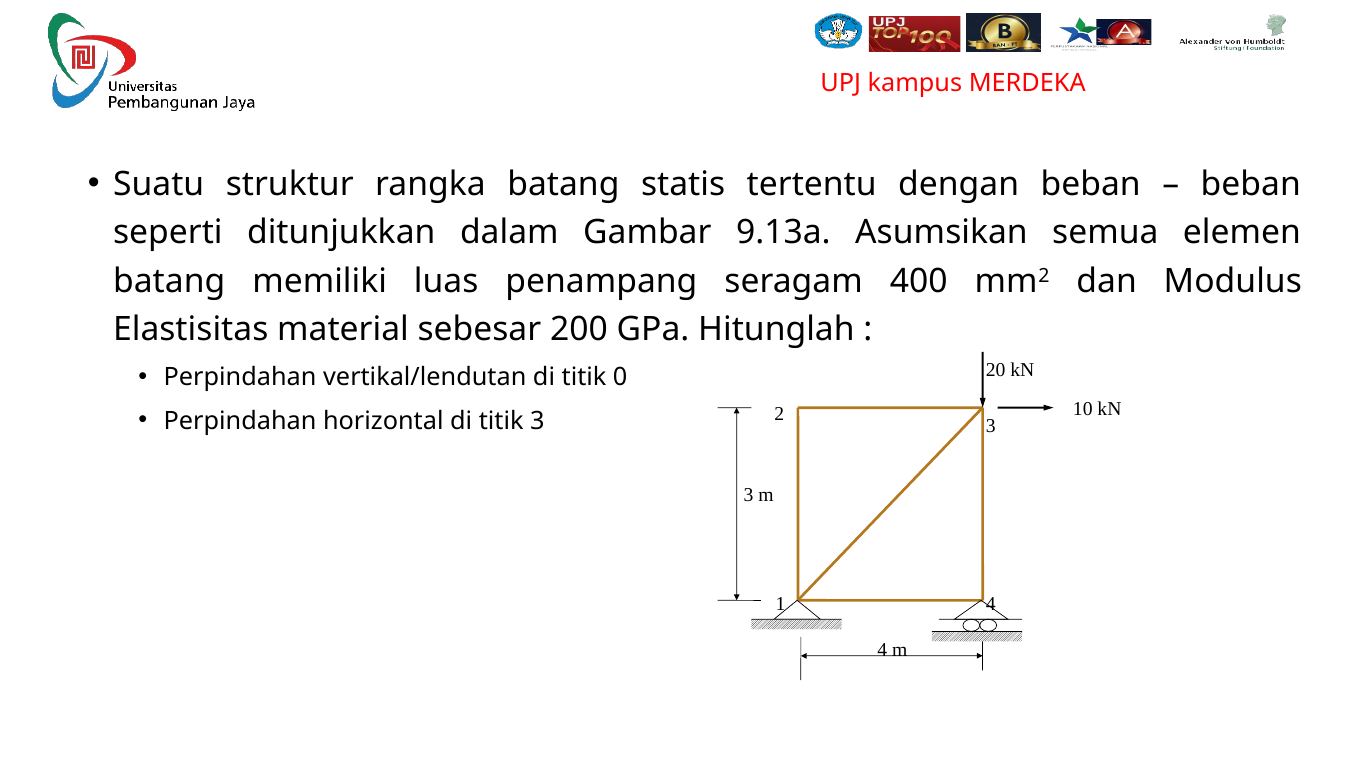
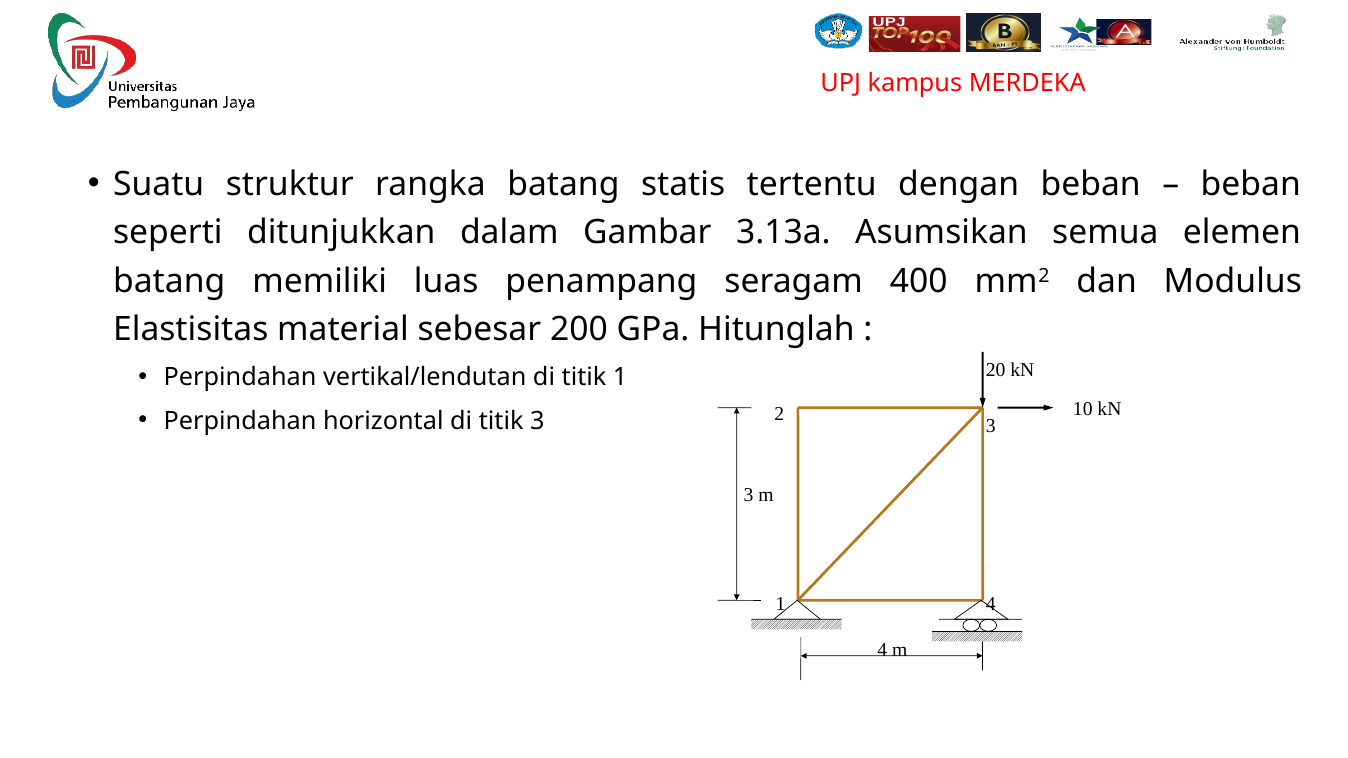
9.13a: 9.13a -> 3.13a
titik 0: 0 -> 1
